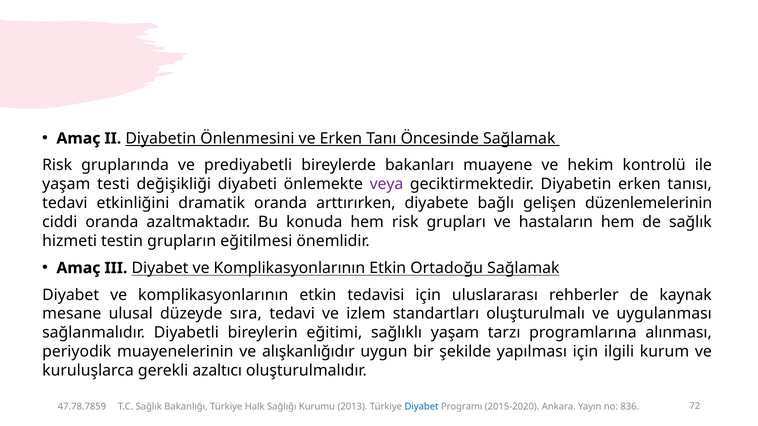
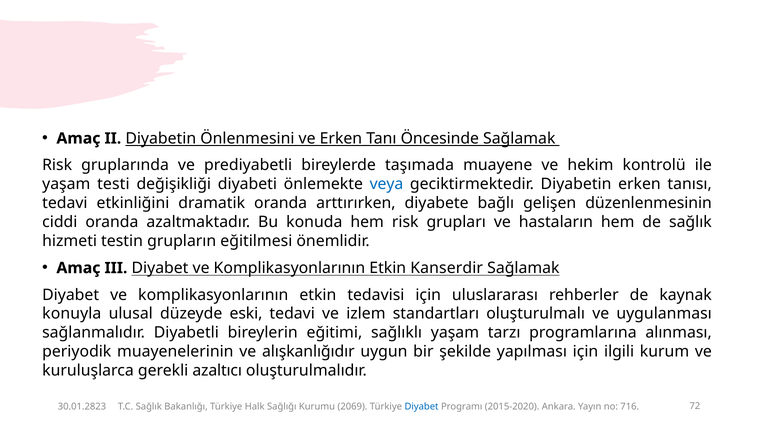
bakanları: bakanları -> taşımada
veya colour: purple -> blue
düzenlemelerinin: düzenlemelerinin -> düzenlenmesinin
Ortadoğu: Ortadoğu -> Kanserdir
mesane: mesane -> konuyla
sıra: sıra -> eski
47.78.7859: 47.78.7859 -> 30.01.2823
2013: 2013 -> 2069
836: 836 -> 716
